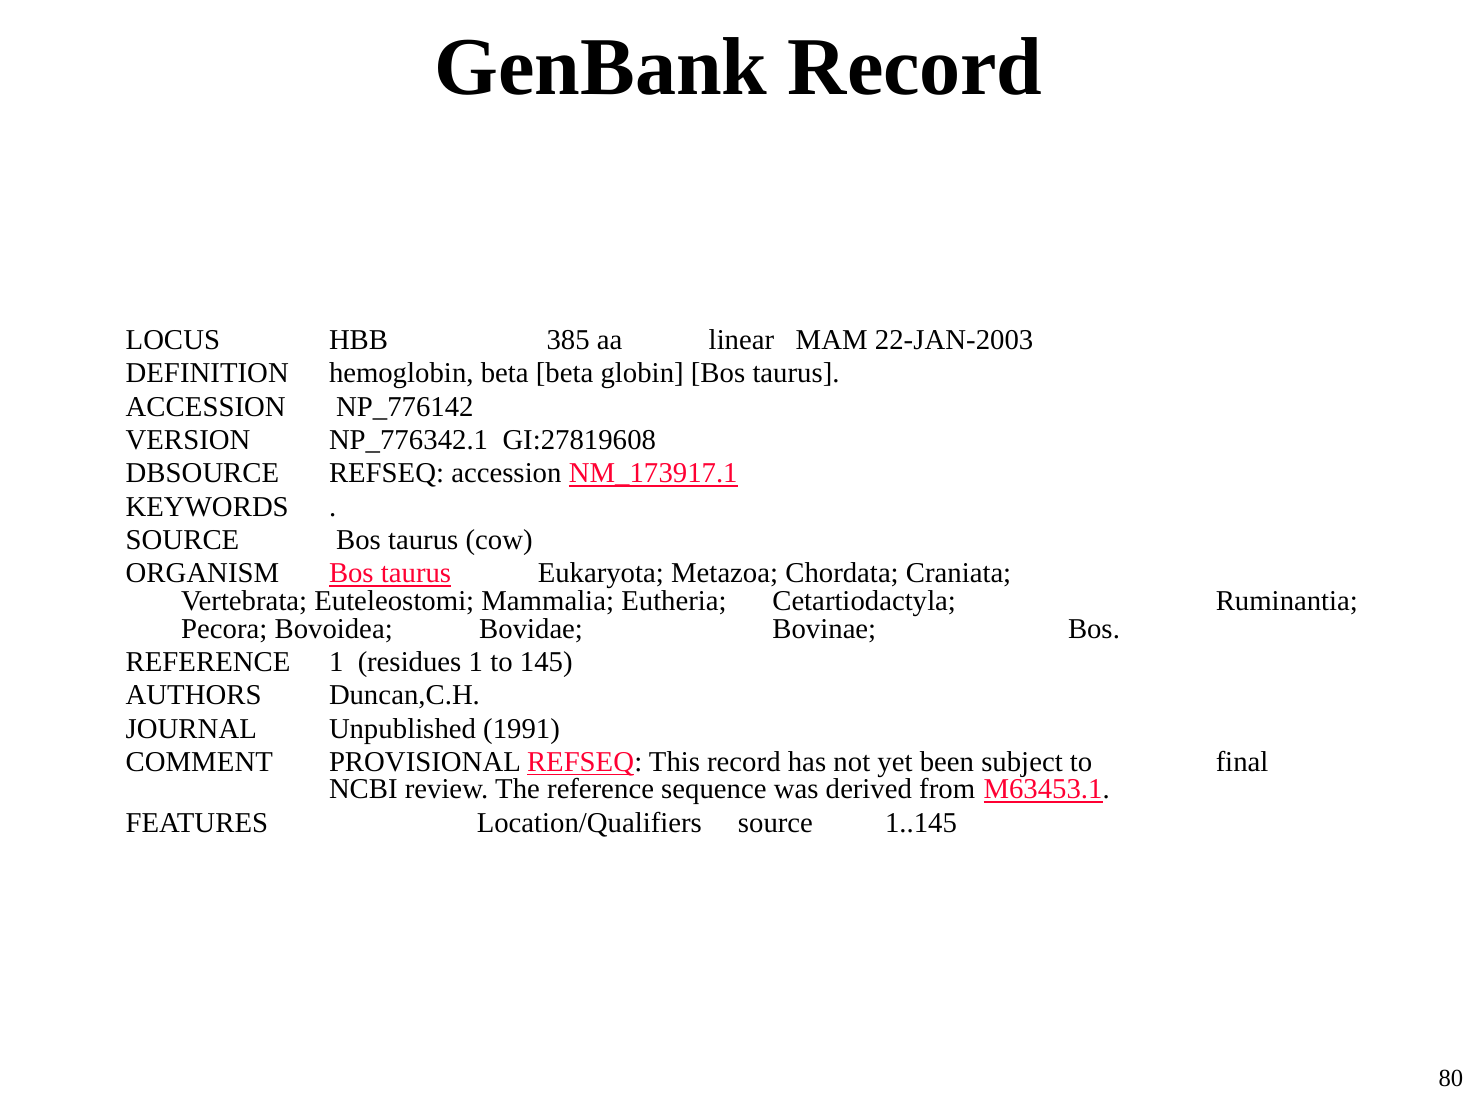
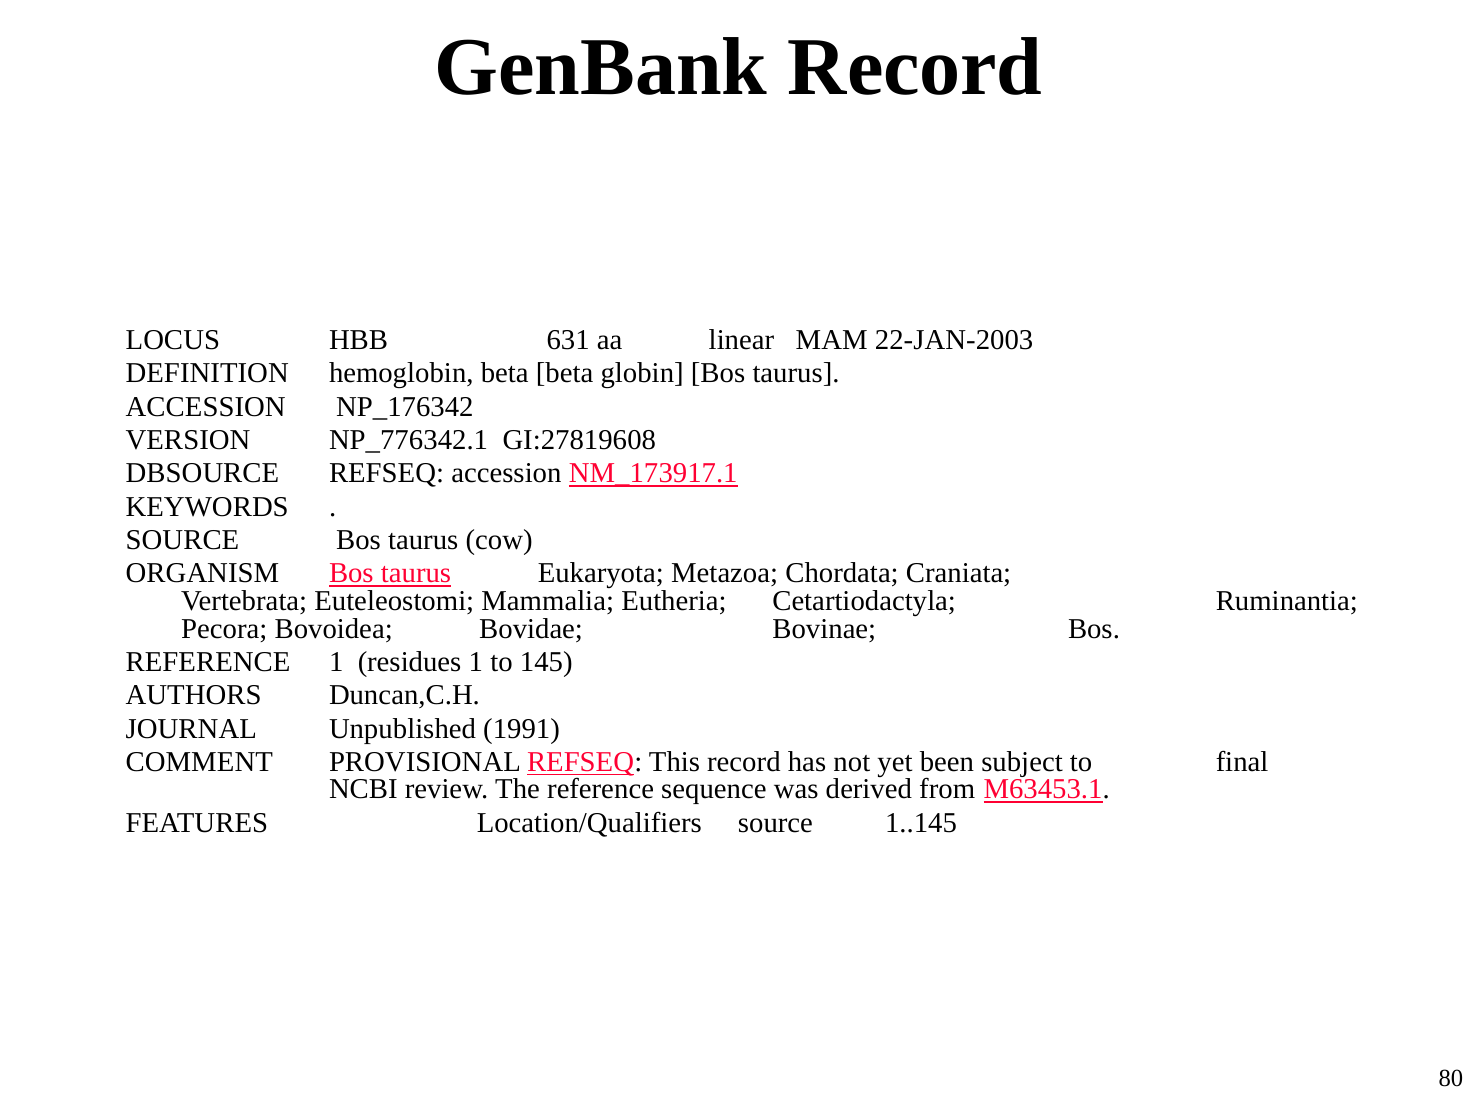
385: 385 -> 631
NP_776142: NP_776142 -> NP_176342
